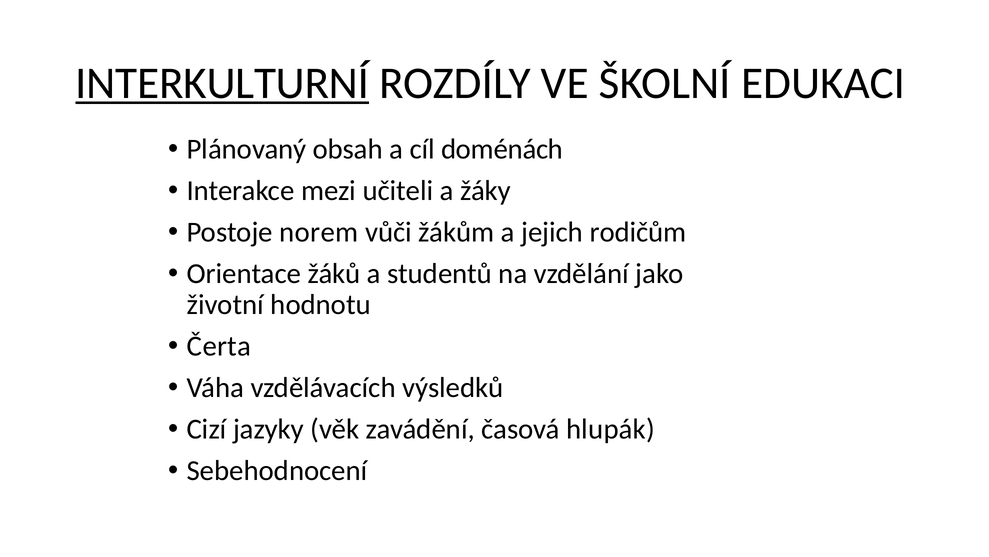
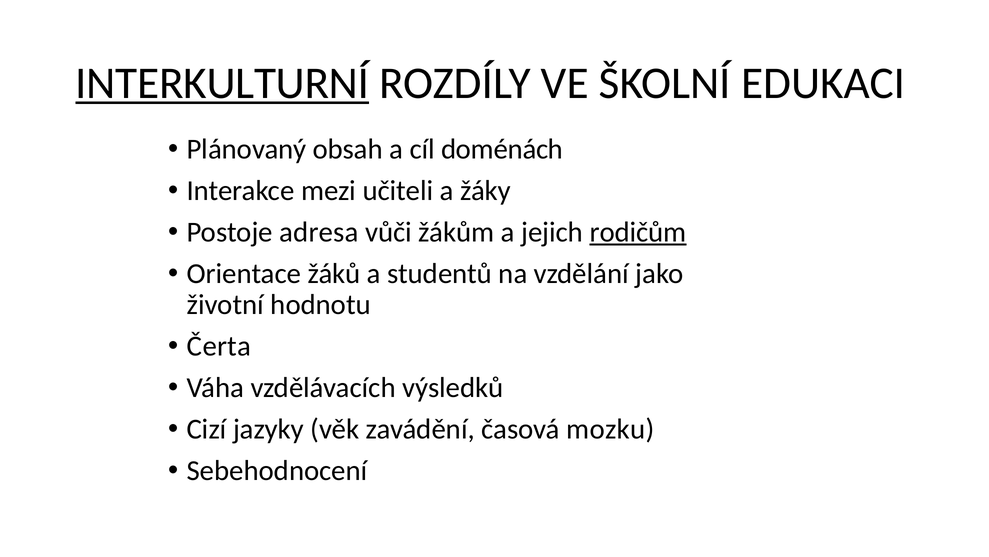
norem: norem -> adresa
rodičům underline: none -> present
hlupák: hlupák -> mozku
